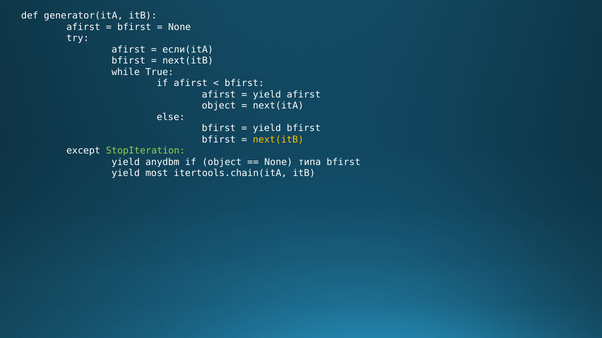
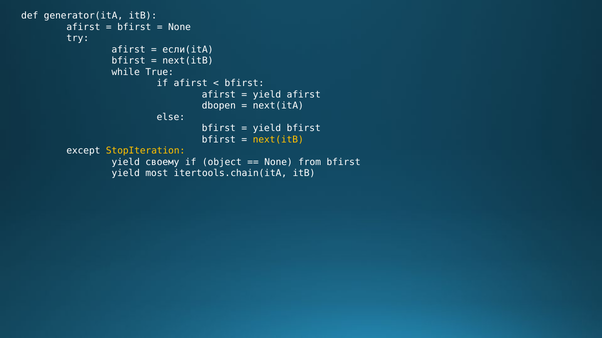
object at (219, 106): object -> dbopen
StopIteration colour: light green -> yellow
anydbm: anydbm -> своему
типа: типа -> from
